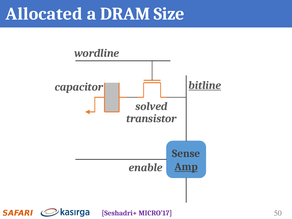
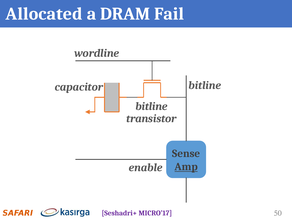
Size: Size -> Fail
bitline at (205, 85) underline: present -> none
solved at (151, 106): solved -> bitline
